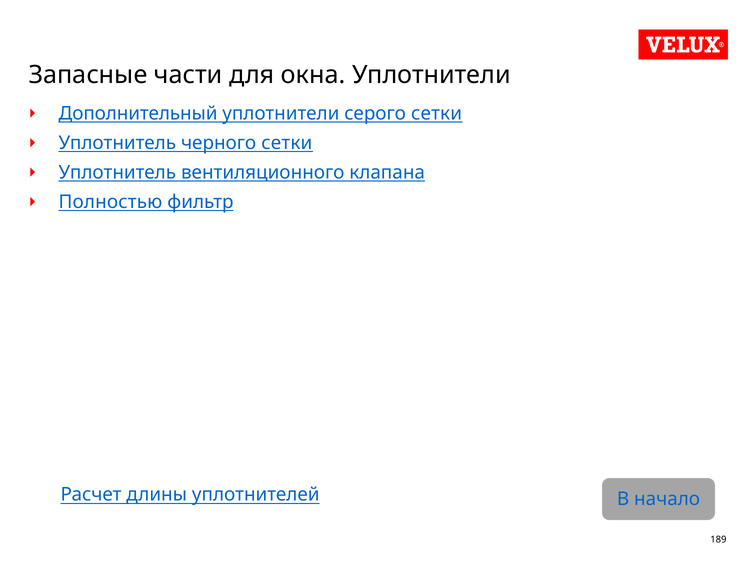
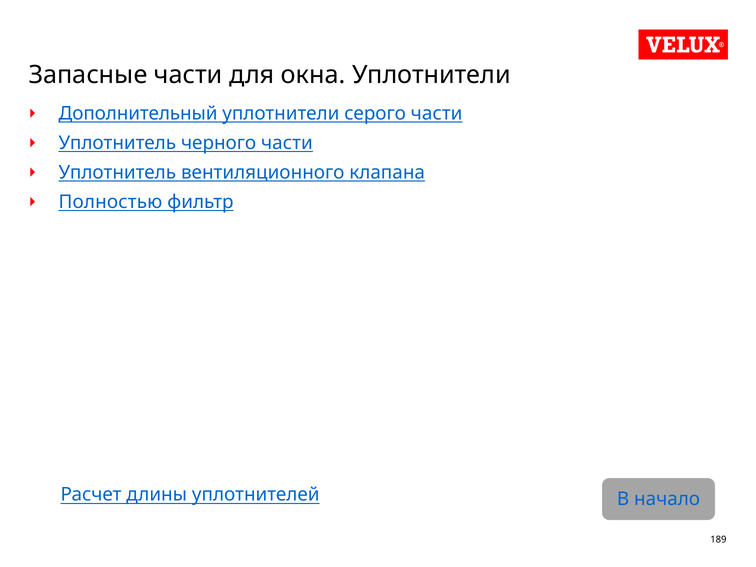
серого сетки: сетки -> части
черного сетки: сетки -> части
